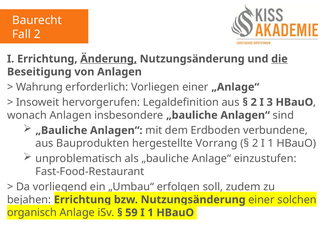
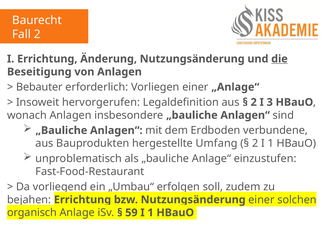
Änderung underline: present -> none
Wahrung: Wahrung -> Bebauter
Vorrang: Vorrang -> Umfang
